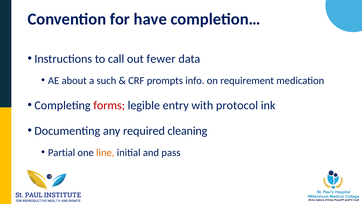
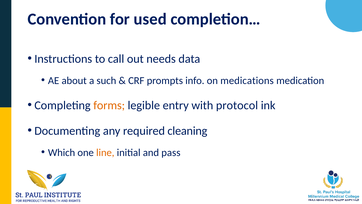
have: have -> used
fewer: fewer -> needs
requirement: requirement -> medications
forms colour: red -> orange
Partial: Partial -> Which
